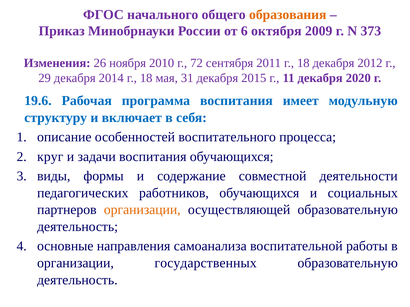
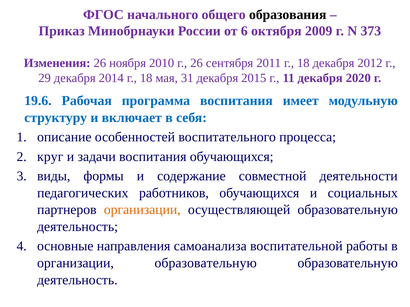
образования colour: orange -> black
г 72: 72 -> 26
организации государственных: государственных -> образовательную
